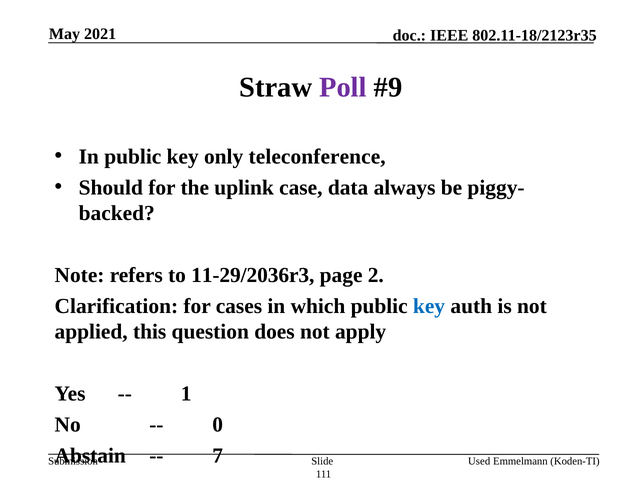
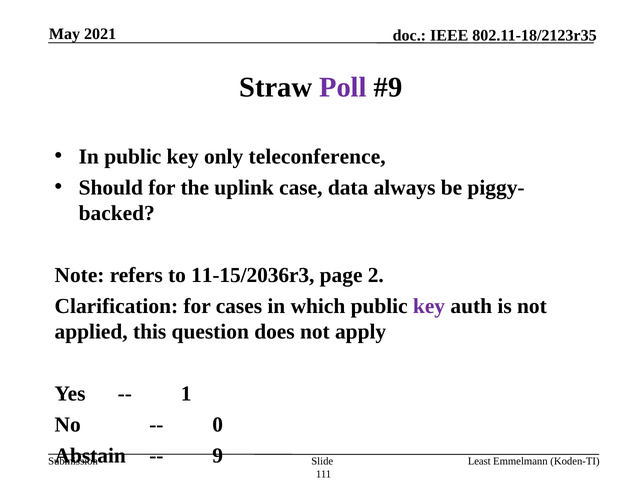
11-29/2036r3: 11-29/2036r3 -> 11-15/2036r3
key at (429, 307) colour: blue -> purple
7: 7 -> 9
Used: Used -> Least
